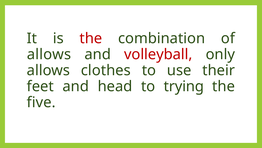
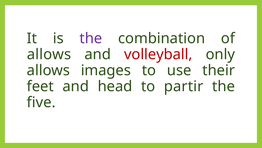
the at (91, 38) colour: red -> purple
clothes: clothes -> images
trying: trying -> partir
